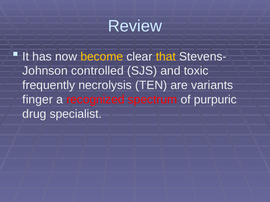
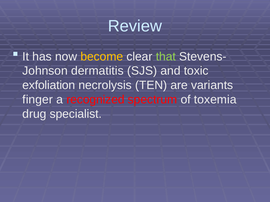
that colour: yellow -> light green
controlled: controlled -> dermatitis
frequently: frequently -> exfoliation
purpuric: purpuric -> toxemia
